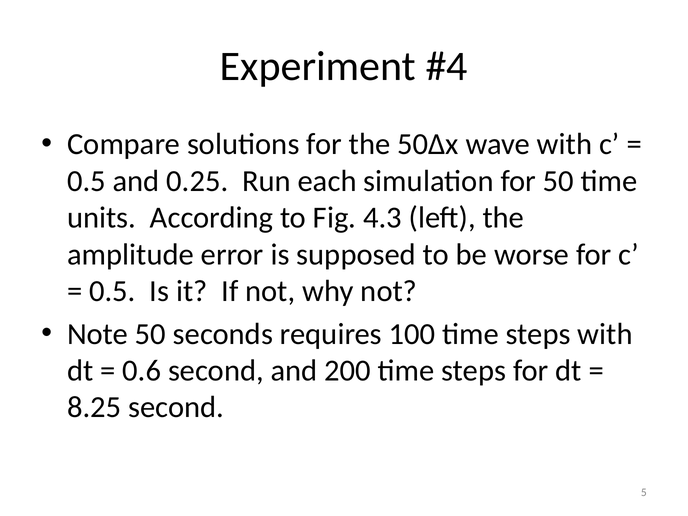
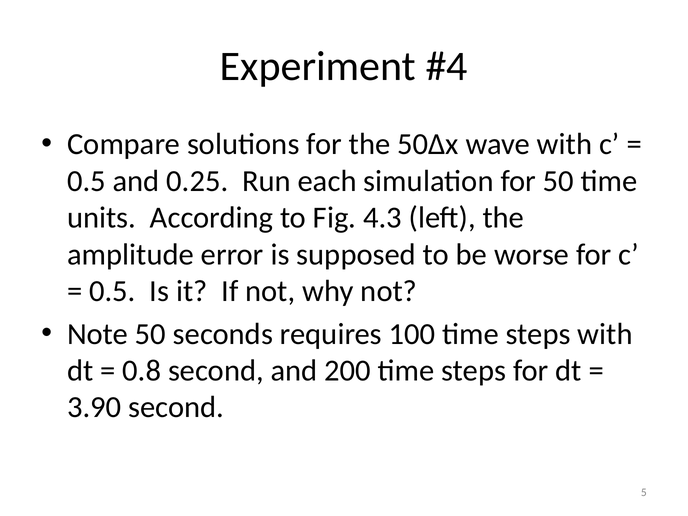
0.6: 0.6 -> 0.8
8.25: 8.25 -> 3.90
